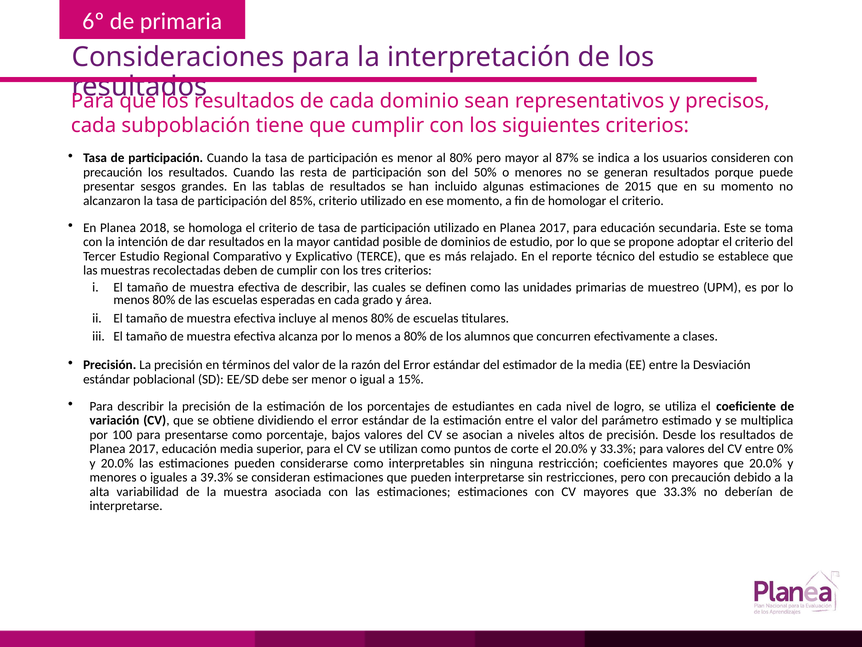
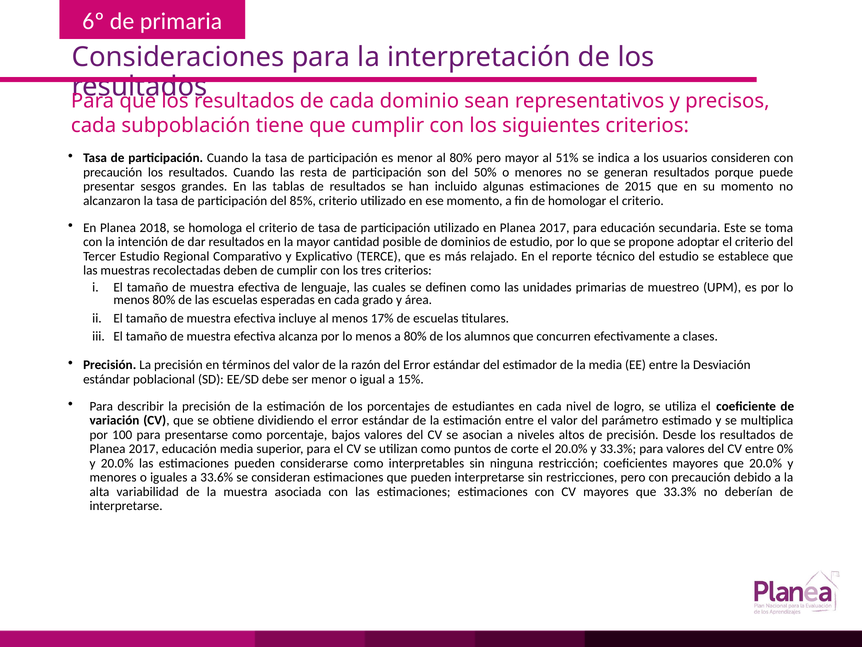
87%: 87% -> 51%
de describir: describir -> lenguaje
al menos 80%: 80% -> 17%
39.3%: 39.3% -> 33.6%
